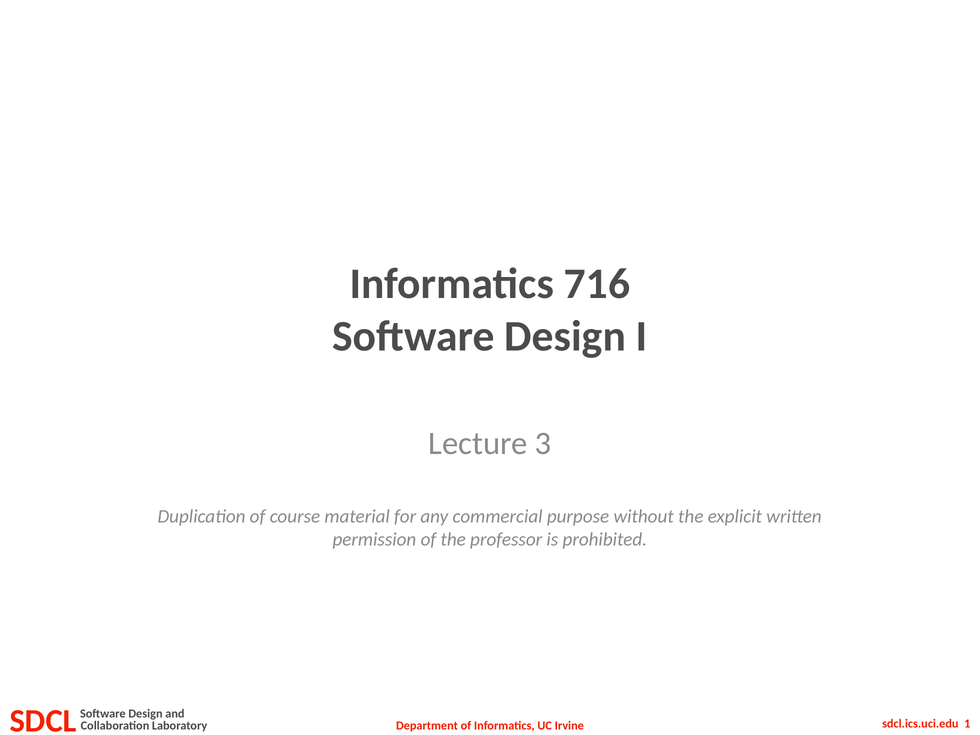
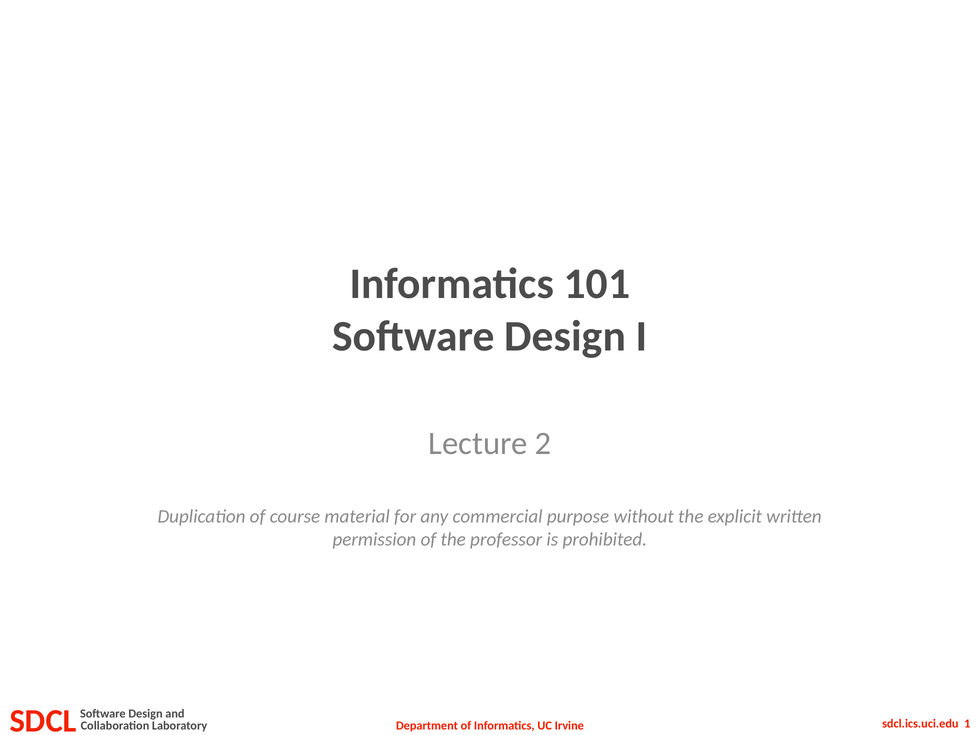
716: 716 -> 101
3: 3 -> 2
